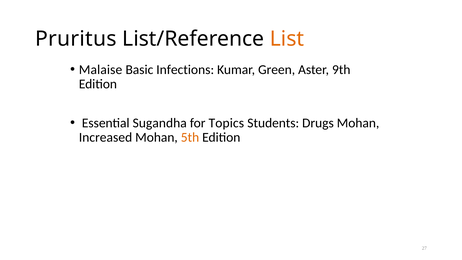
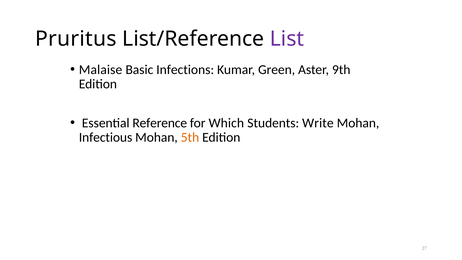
List colour: orange -> purple
Sugandha: Sugandha -> Reference
Topics: Topics -> Which
Drugs: Drugs -> Write
Increased: Increased -> Infectious
